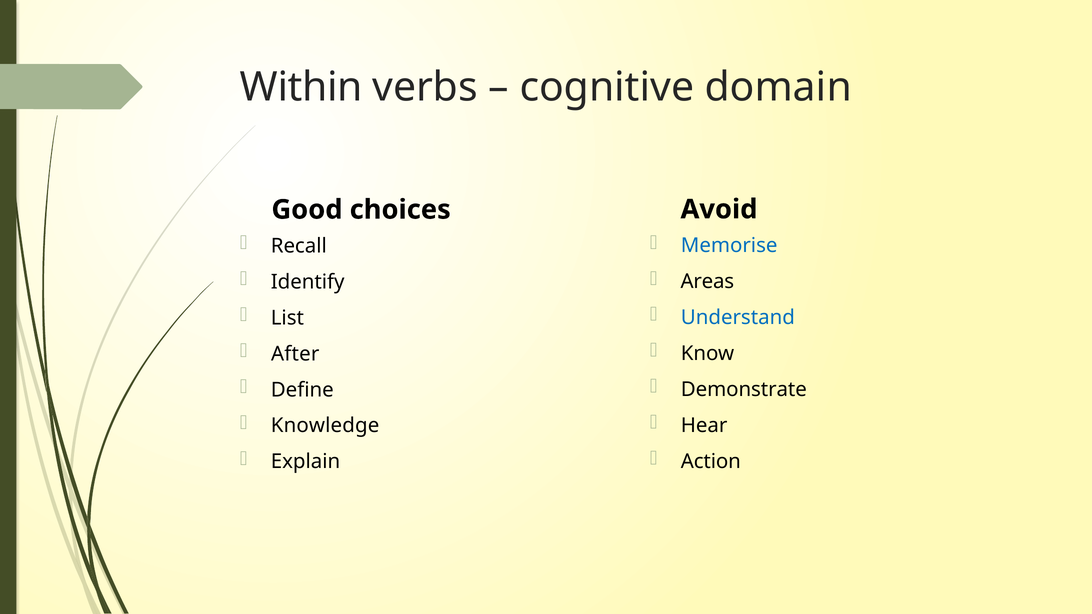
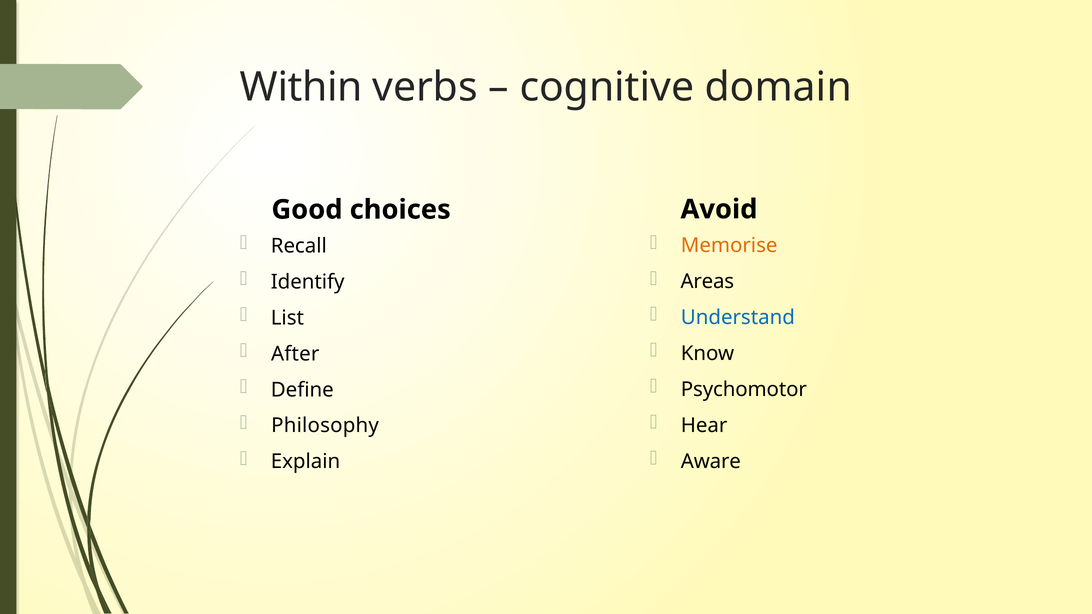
Memorise colour: blue -> orange
Demonstrate: Demonstrate -> Psychomotor
Knowledge: Knowledge -> Philosophy
Action: Action -> Aware
